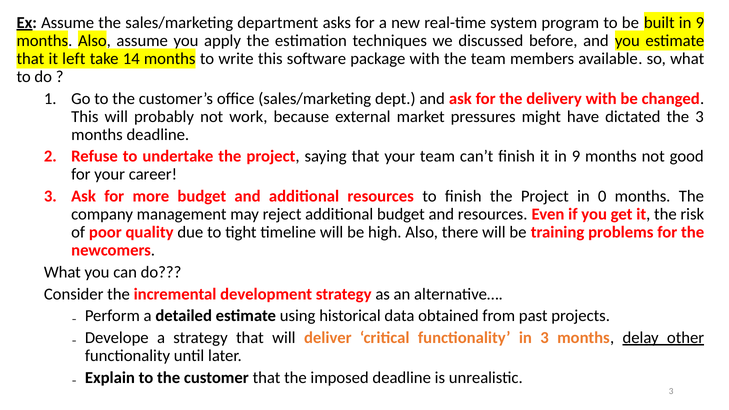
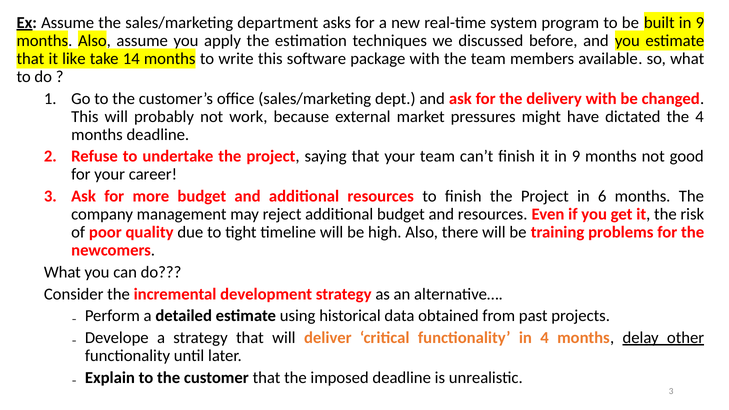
left: left -> like
the 3: 3 -> 4
0: 0 -> 6
in 3: 3 -> 4
